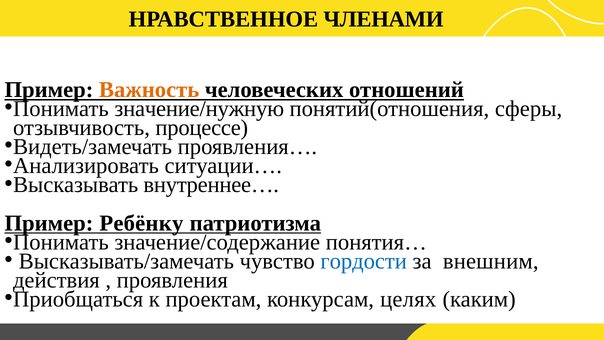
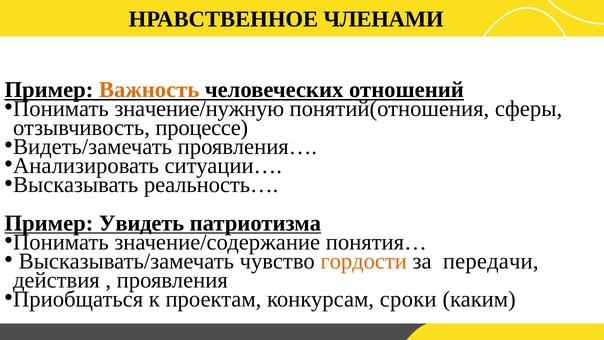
внутреннее…: внутреннее… -> реальность…
Ребёнку: Ребёнку -> Увидеть
гордости colour: blue -> orange
внешним: внешним -> передачи
целях: целях -> сроки
